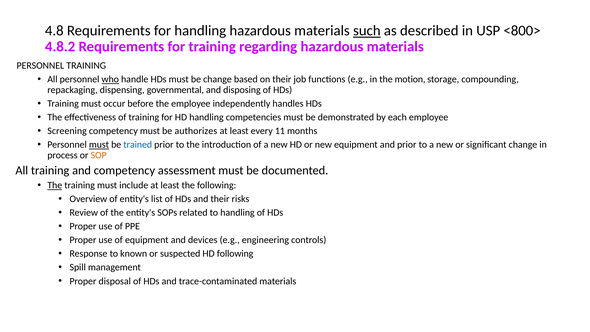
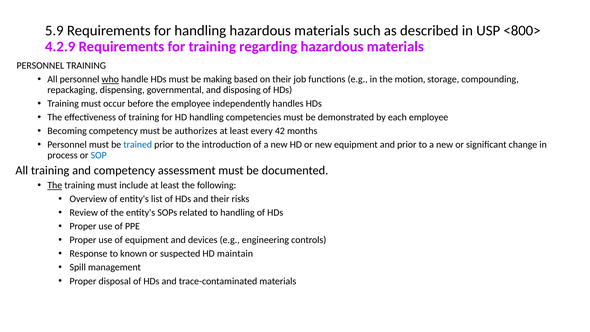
4.8: 4.8 -> 5.9
such underline: present -> none
4.8.2: 4.8.2 -> 4.2.9
be change: change -> making
Screening: Screening -> Becoming
11: 11 -> 42
must at (99, 145) underline: present -> none
SOP colour: orange -> blue
HD following: following -> maintain
